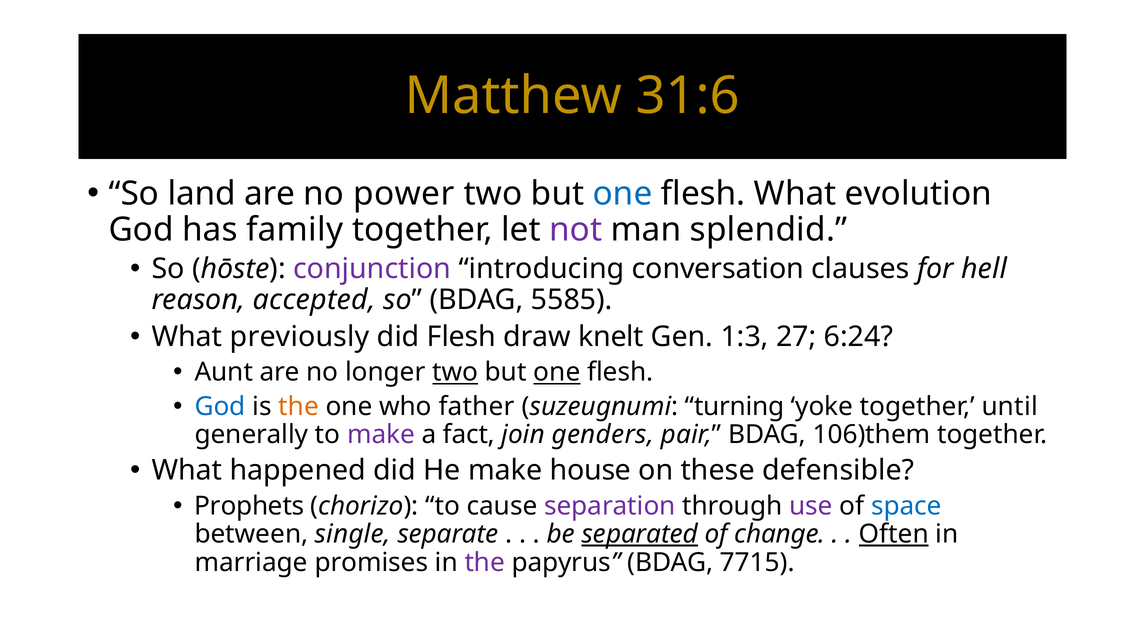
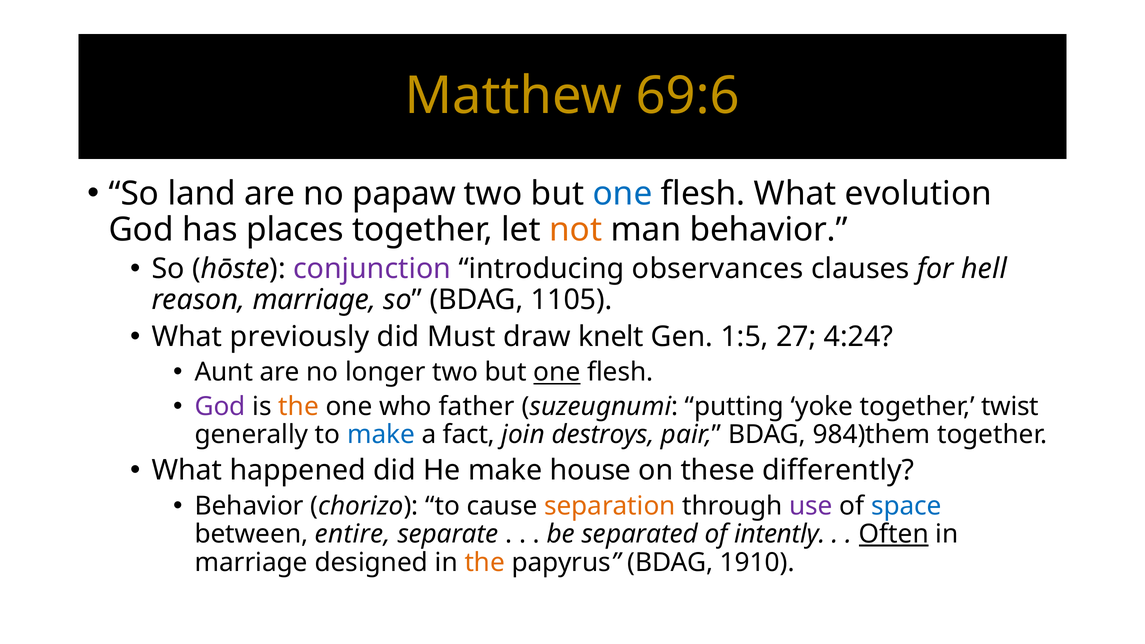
31:6: 31:6 -> 69:6
power: power -> papaw
family: family -> places
not colour: purple -> orange
man splendid: splendid -> behavior
conversation: conversation -> observances
reason accepted: accepted -> marriage
5585: 5585 -> 1105
did Flesh: Flesh -> Must
1:3: 1:3 -> 1:5
6:24: 6:24 -> 4:24
two at (455, 372) underline: present -> none
God at (220, 407) colour: blue -> purple
turning: turning -> putting
until: until -> twist
make at (381, 435) colour: purple -> blue
genders: genders -> destroys
106)them: 106)them -> 984)them
defensible: defensible -> differently
Prophets at (249, 506): Prophets -> Behavior
separation colour: purple -> orange
single: single -> entire
separated underline: present -> none
change: change -> intently
promises: promises -> designed
the at (485, 563) colour: purple -> orange
7715: 7715 -> 1910
